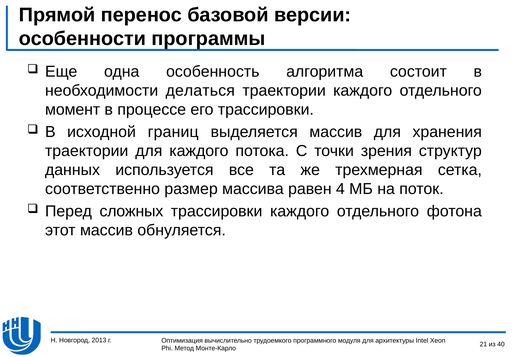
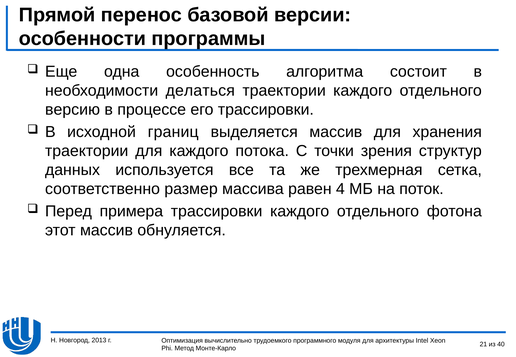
момент: момент -> версию
сложных: сложных -> примера
